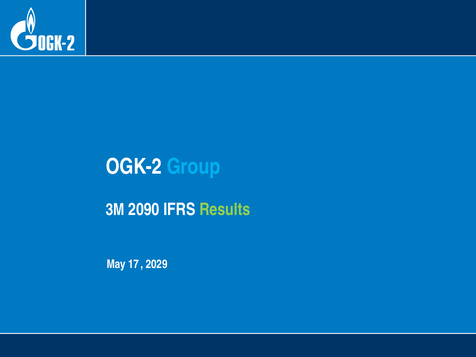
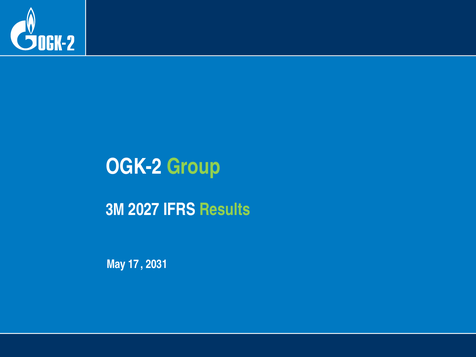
Group colour: light blue -> light green
2090: 2090 -> 2027
2029: 2029 -> 2031
